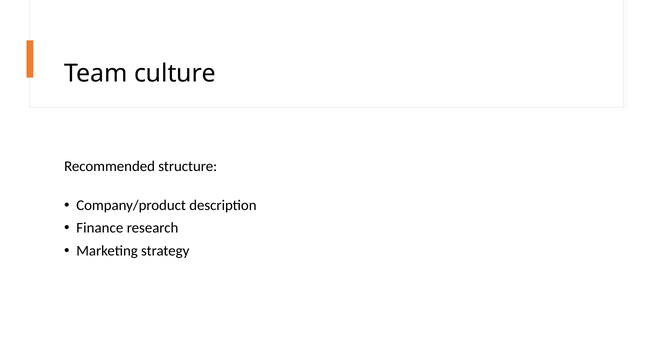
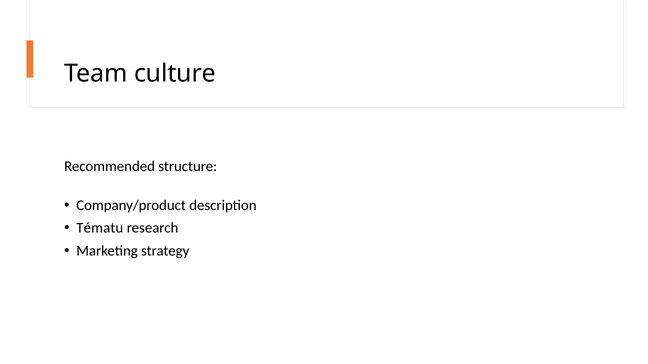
Finance: Finance -> Tématu
